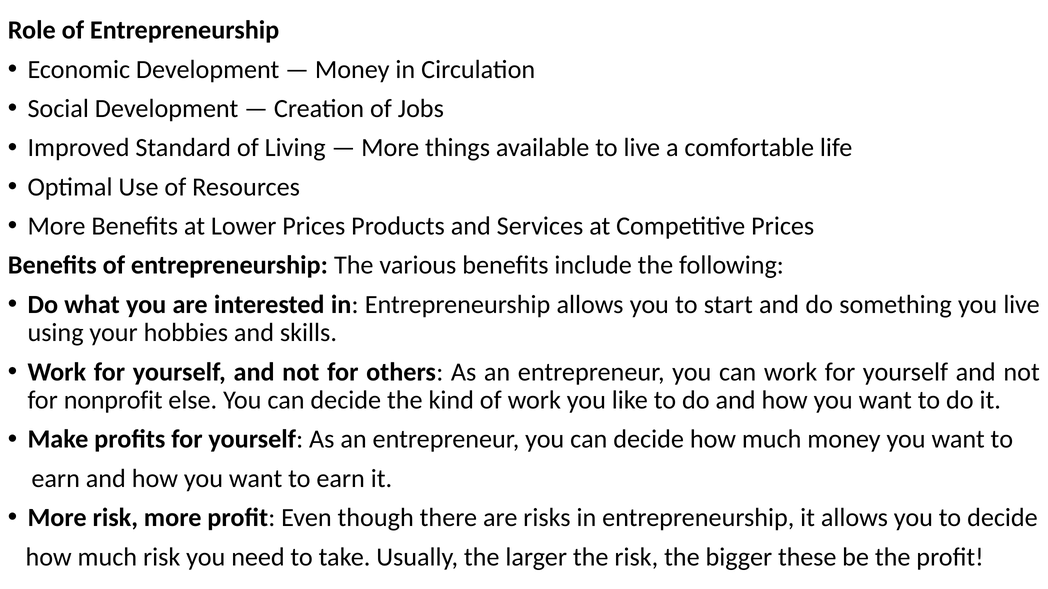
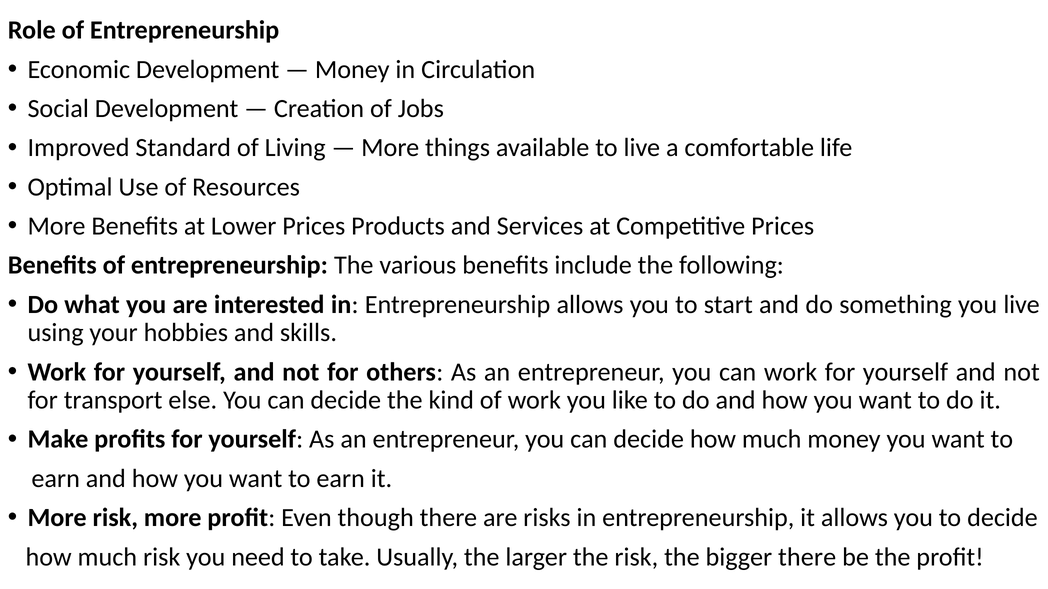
nonprofit: nonprofit -> transport
bigger these: these -> there
